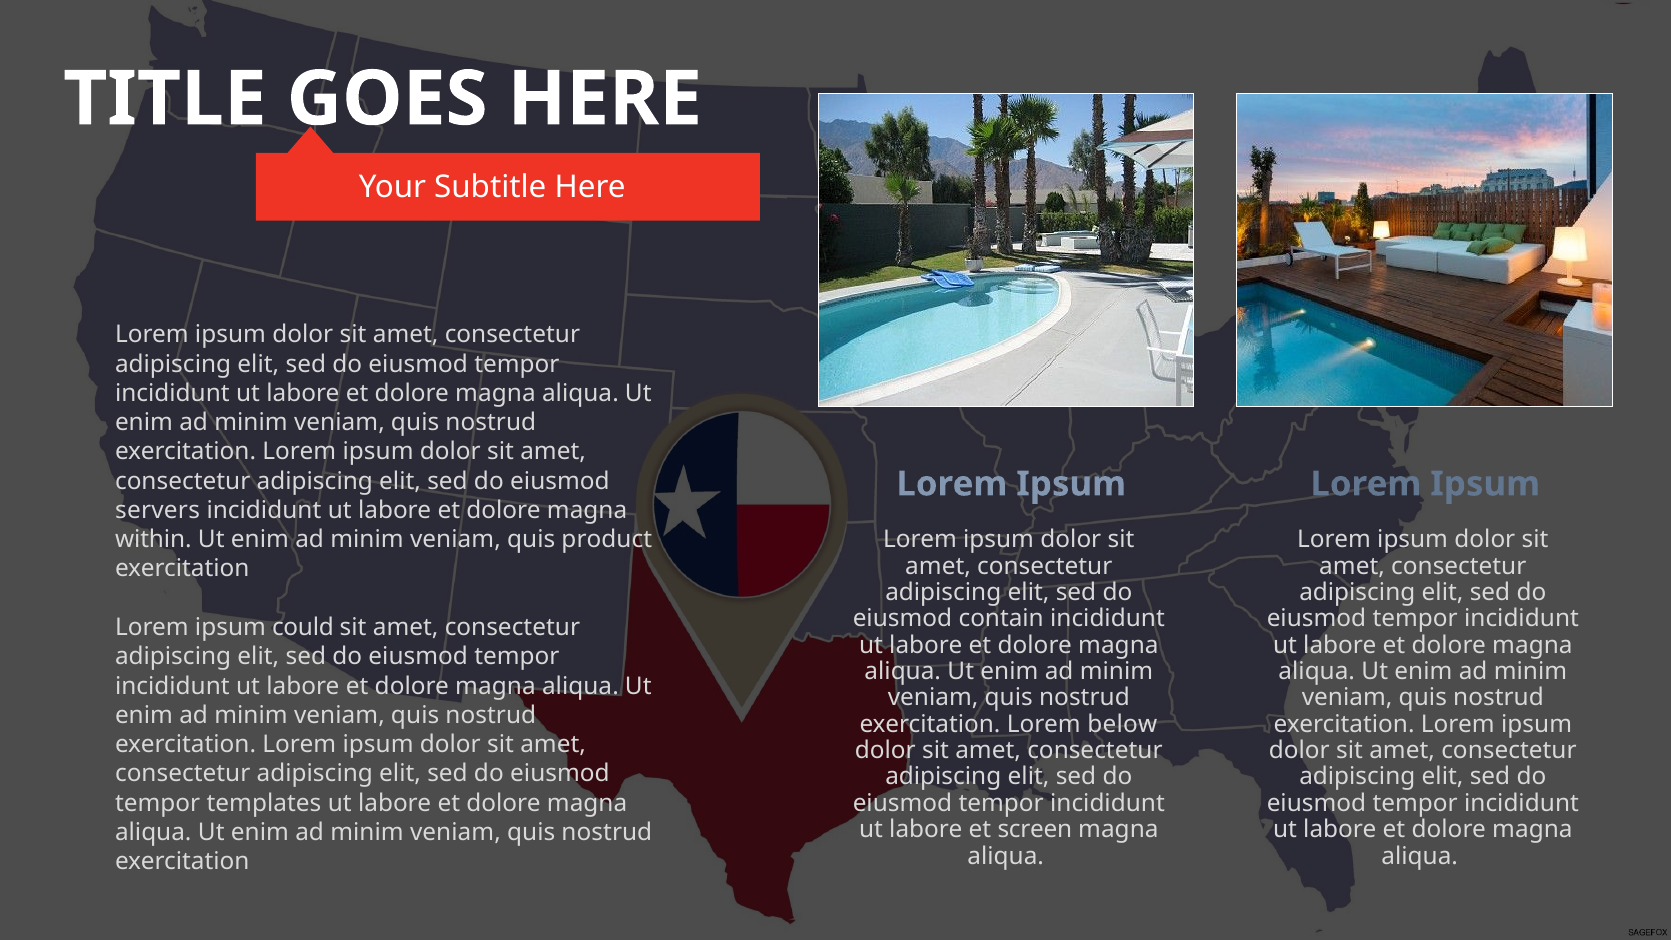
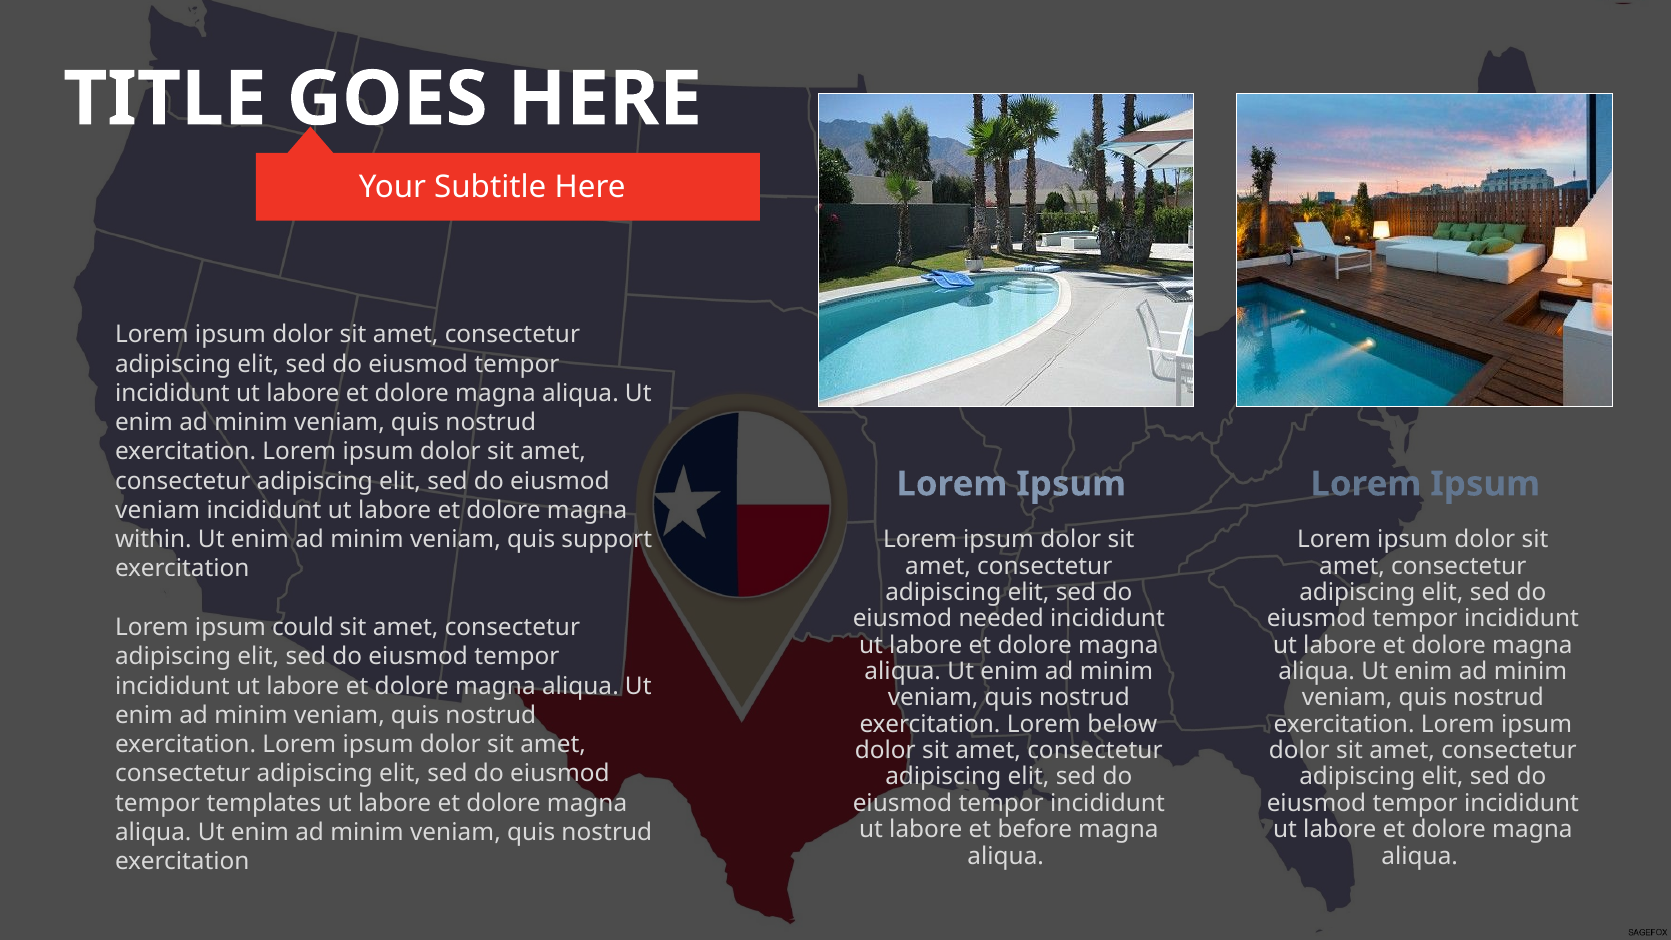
servers at (158, 510): servers -> veniam
product: product -> support
contain: contain -> needed
screen: screen -> before
